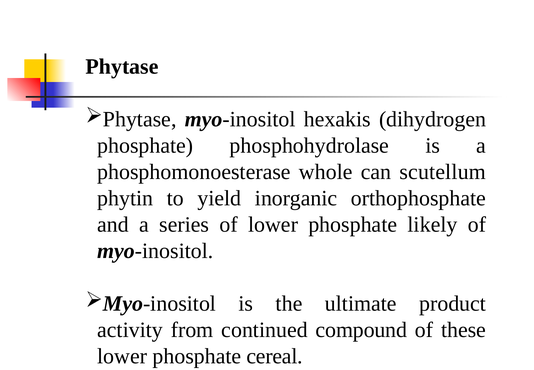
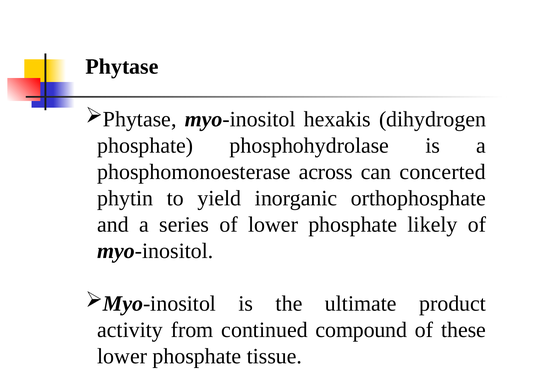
whole: whole -> across
scutellum: scutellum -> concerted
cereal: cereal -> tissue
